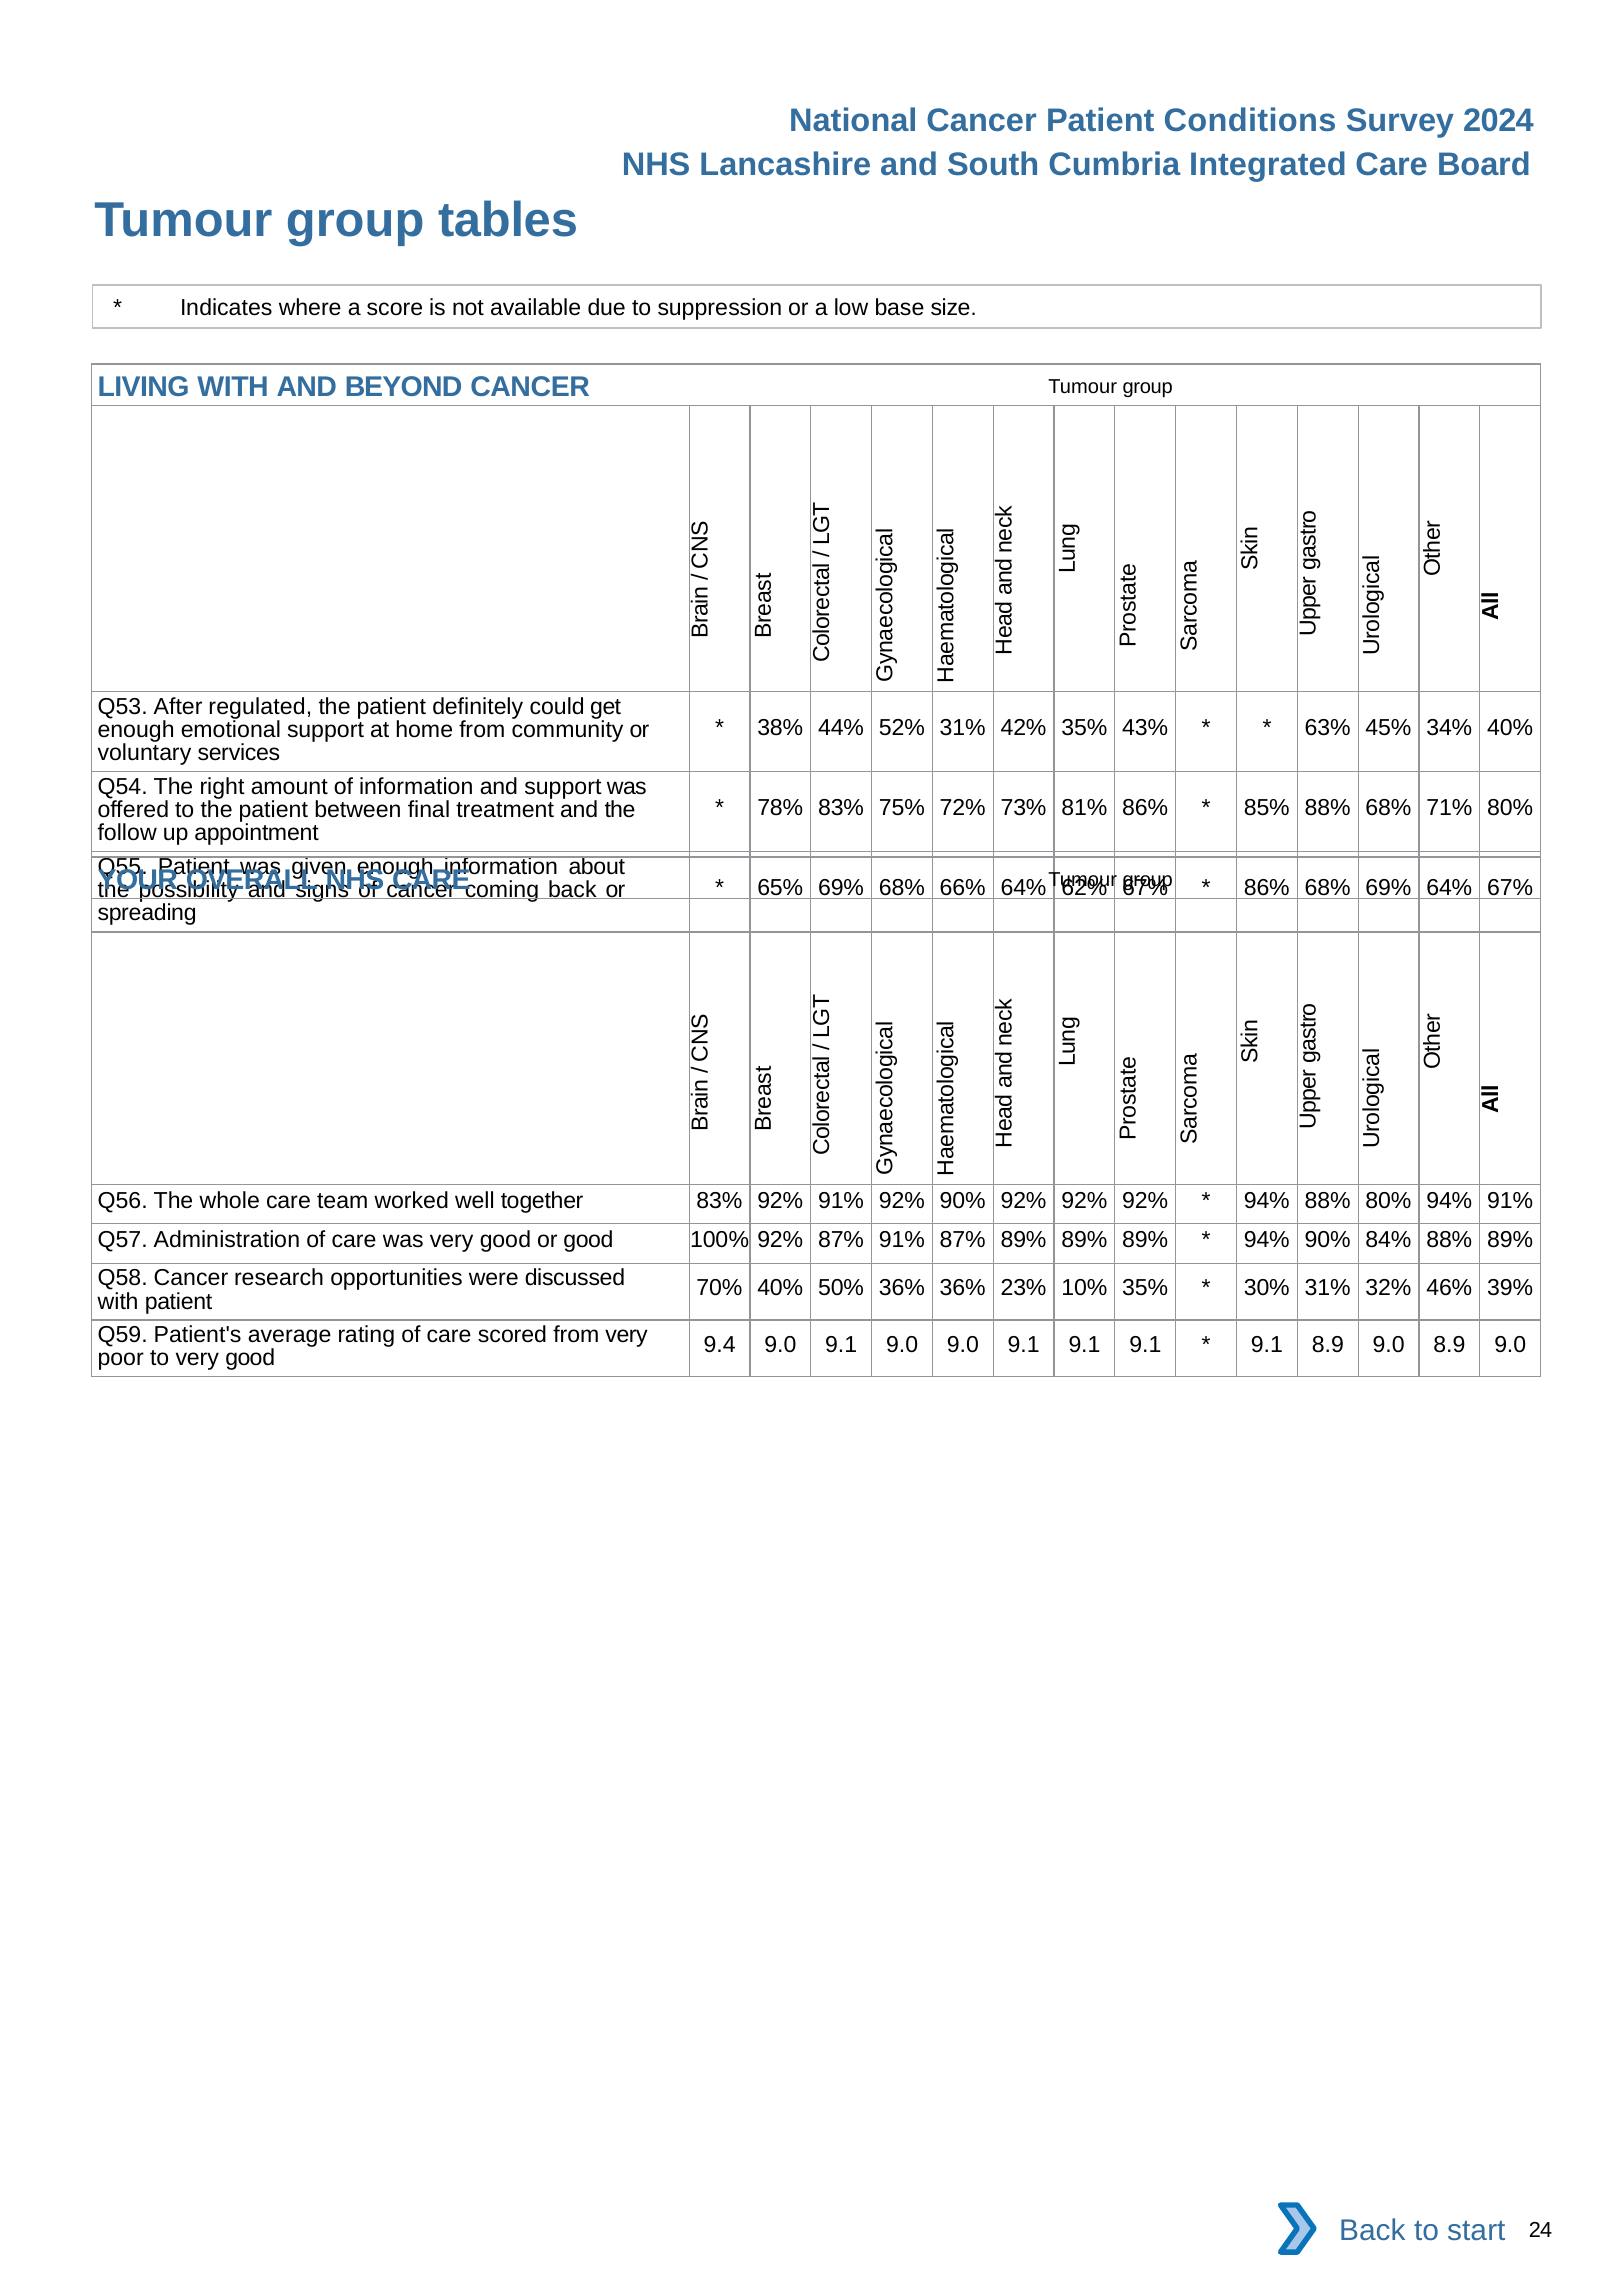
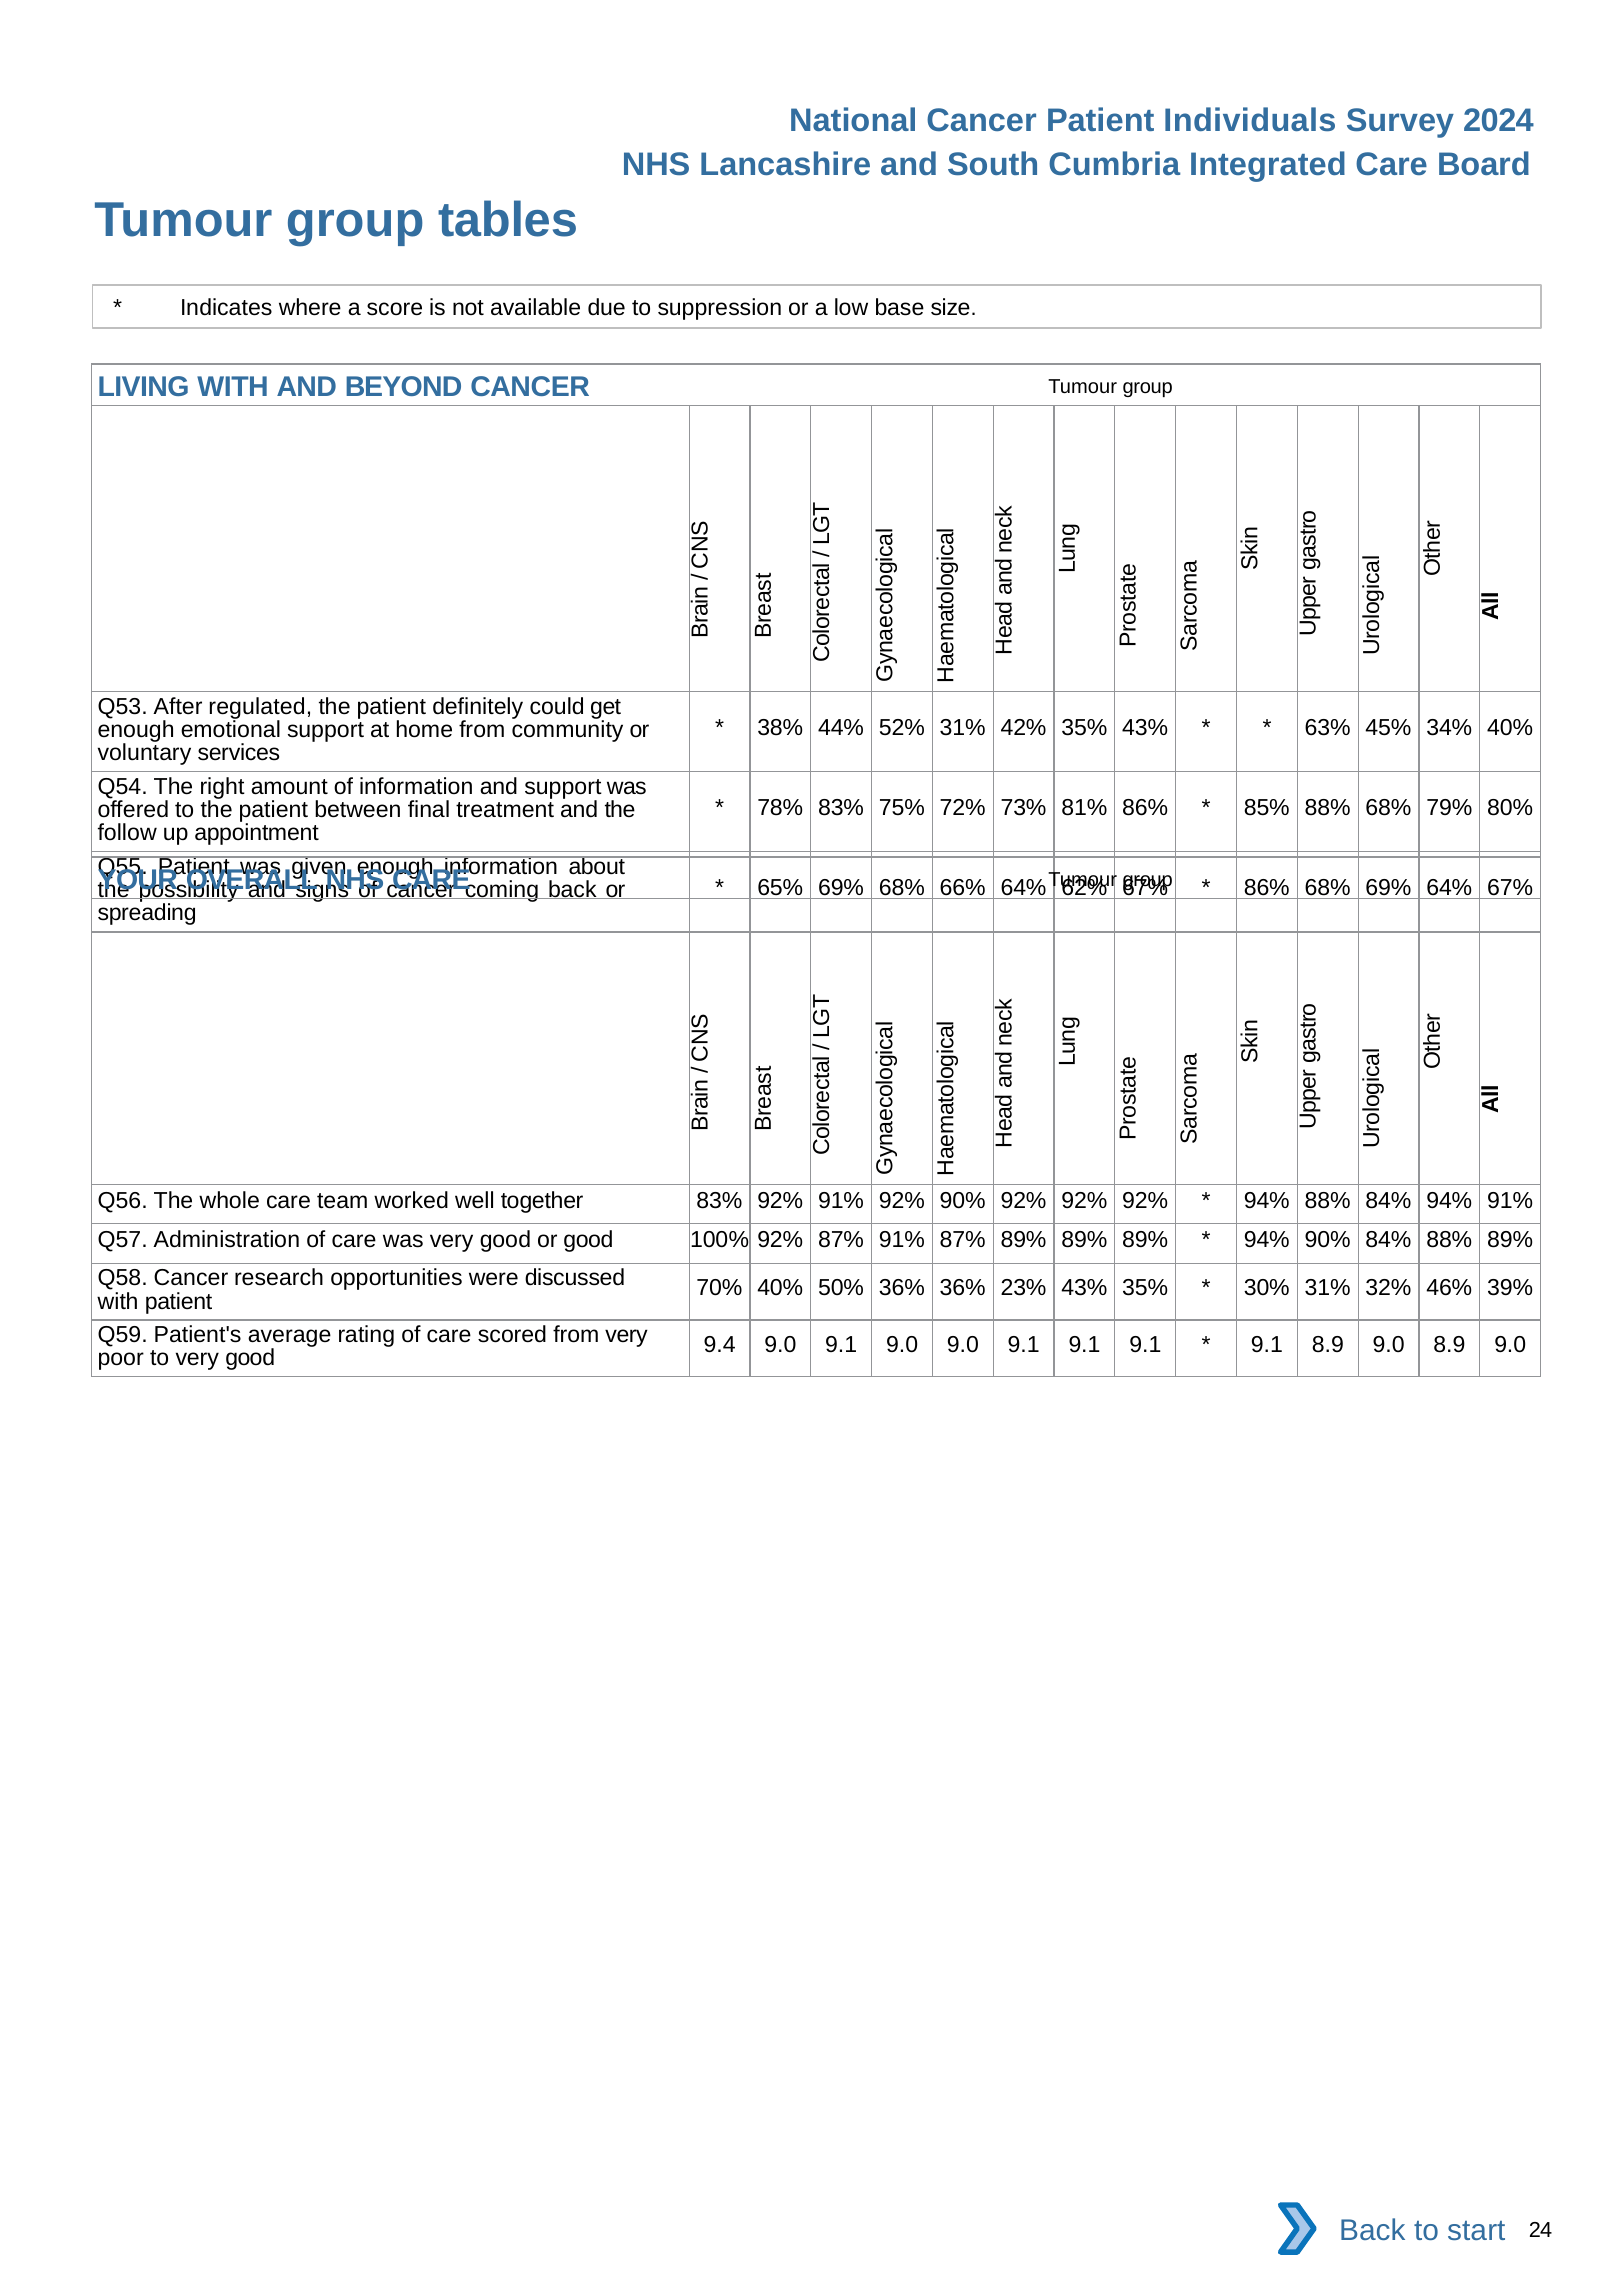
Conditions: Conditions -> Individuals
71%: 71% -> 79%
88% 80%: 80% -> 84%
23% 10%: 10% -> 43%
